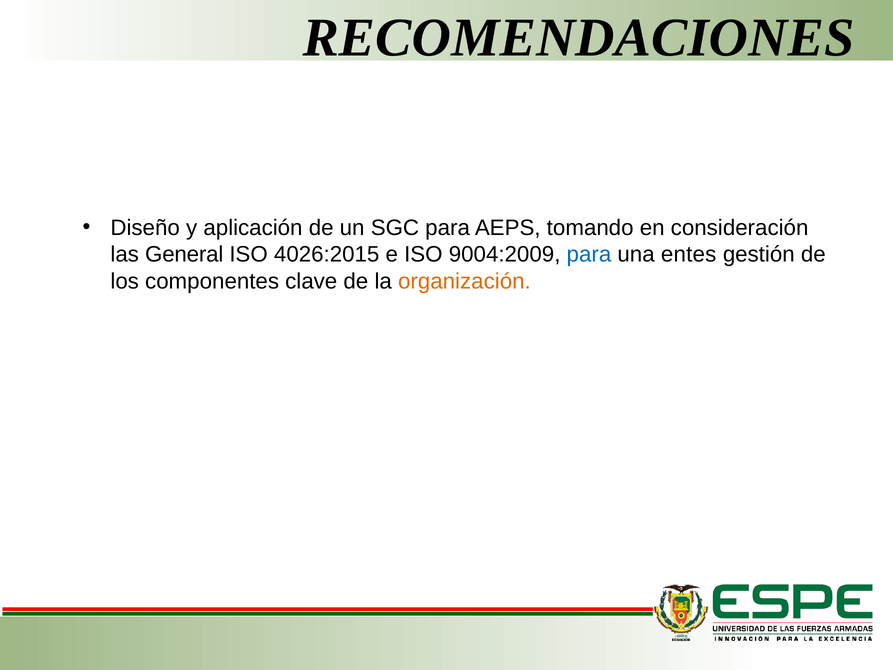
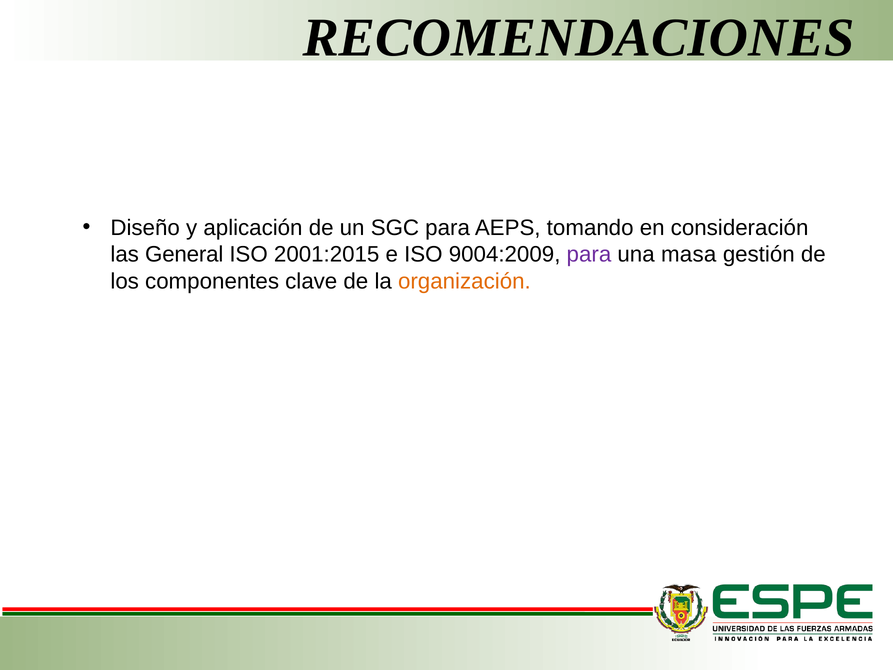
4026:2015: 4026:2015 -> 2001:2015
para at (589, 254) colour: blue -> purple
entes: entes -> masa
